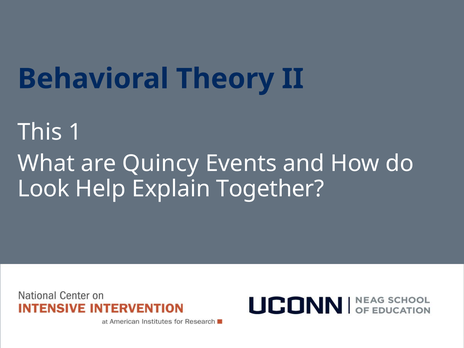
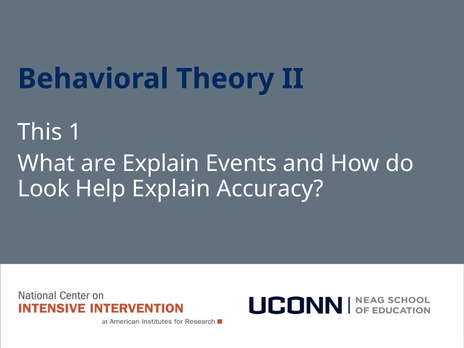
are Quincy: Quincy -> Explain
Together: Together -> Accuracy
